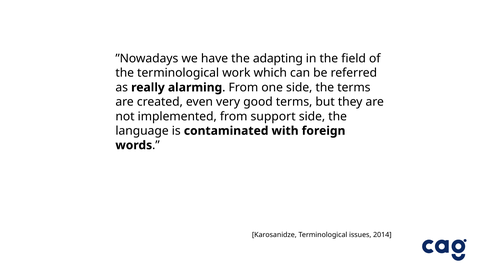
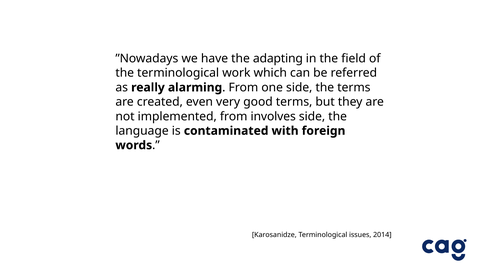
support: support -> involves
